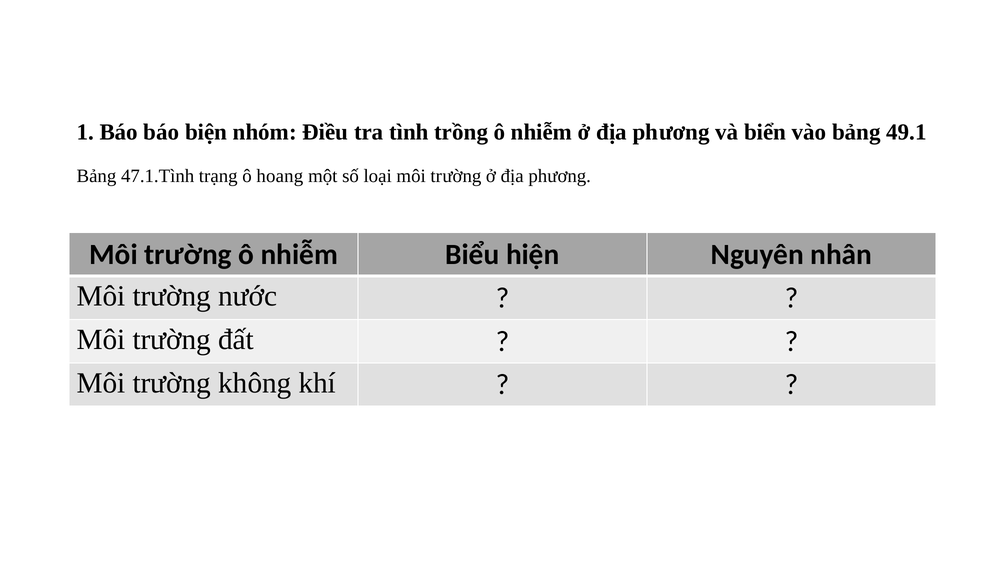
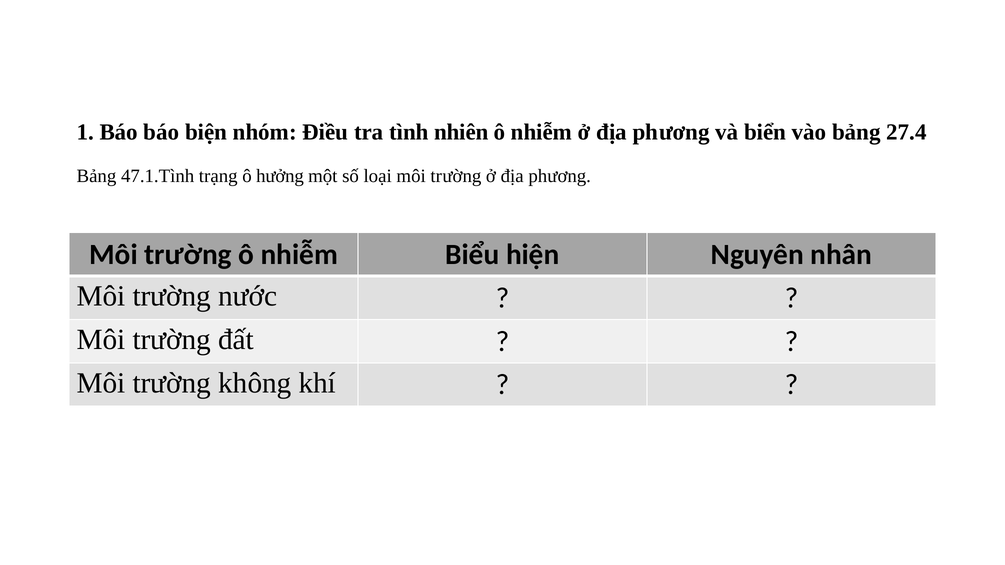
trồng: trồng -> nhiên
49.1: 49.1 -> 27.4
hoang: hoang -> hưởng
